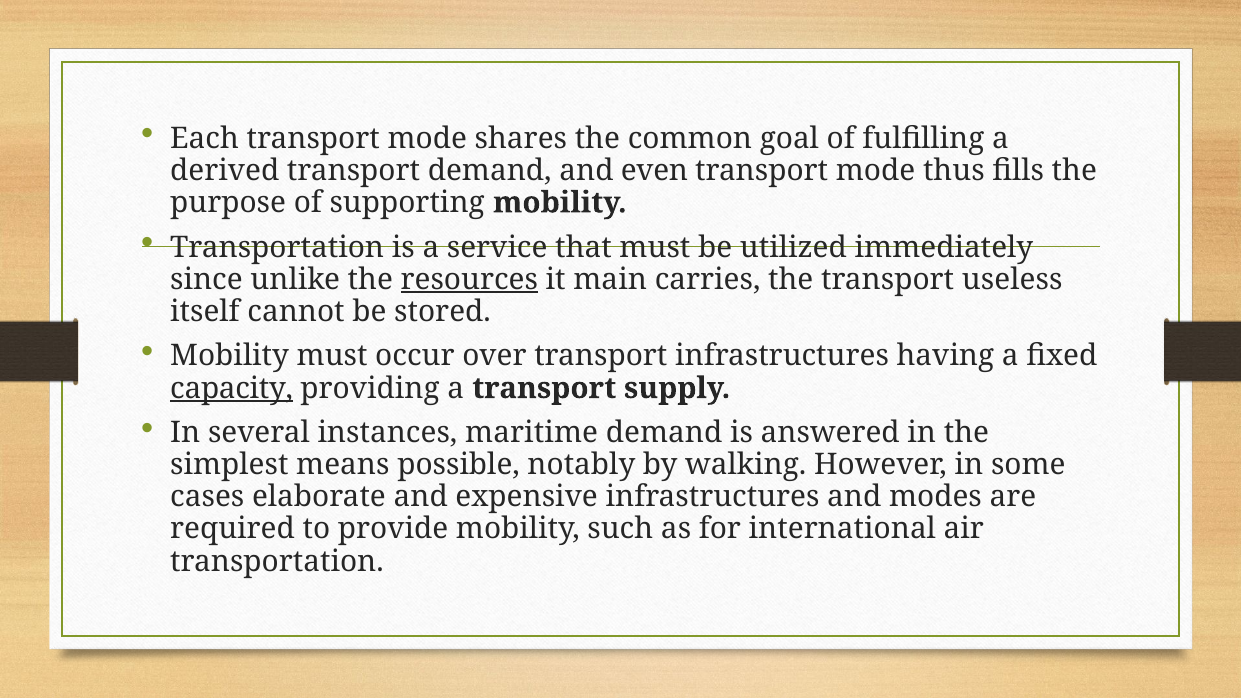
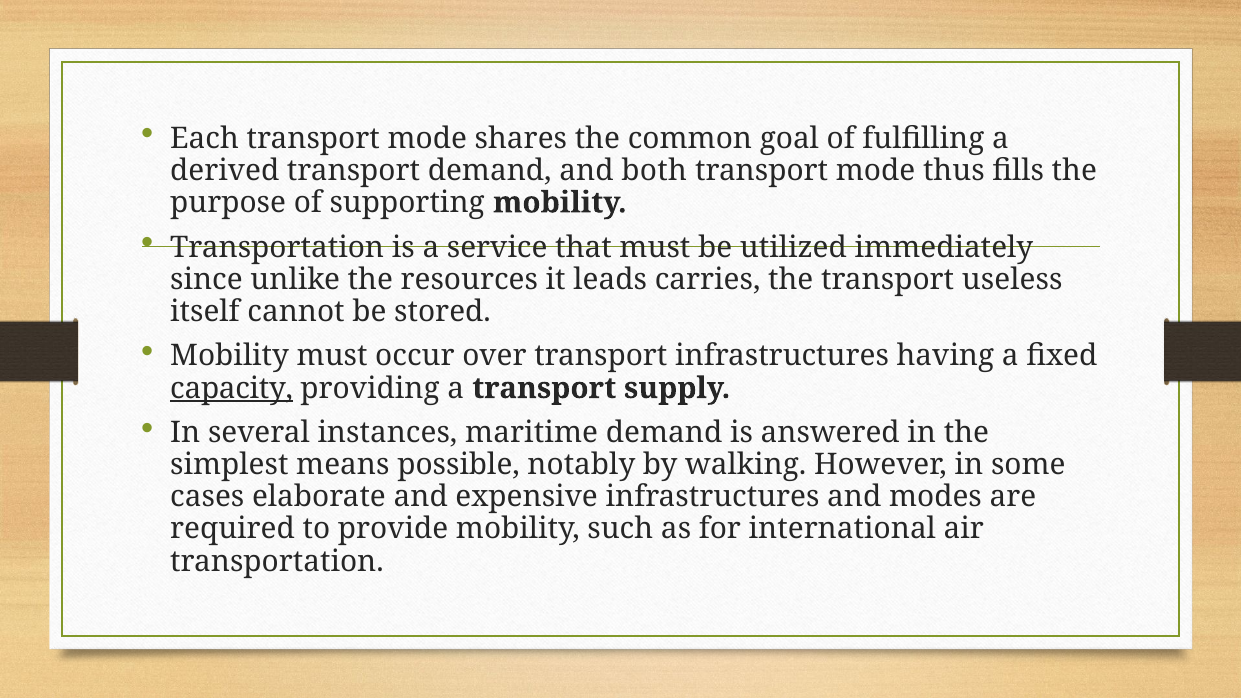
even: even -> both
resources underline: present -> none
main: main -> leads
